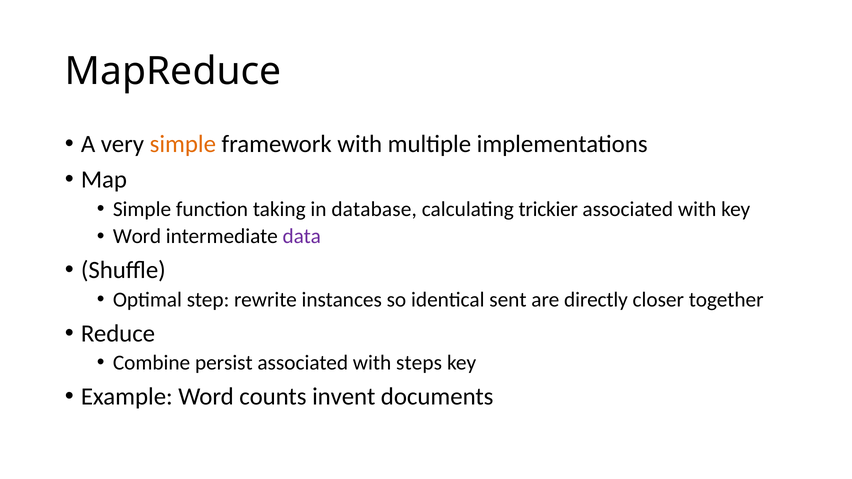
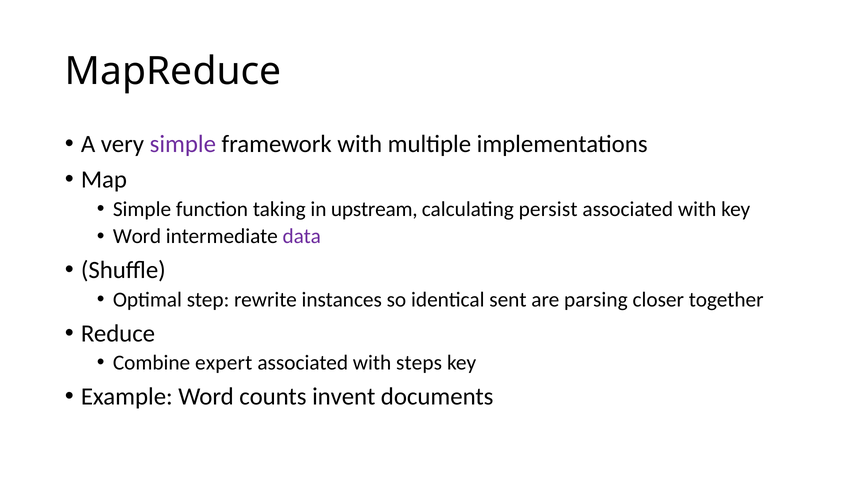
simple at (183, 144) colour: orange -> purple
database: database -> upstream
trickier: trickier -> persist
directly: directly -> parsing
persist: persist -> expert
